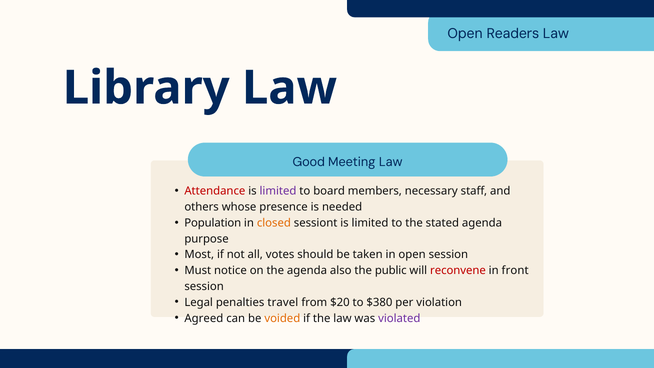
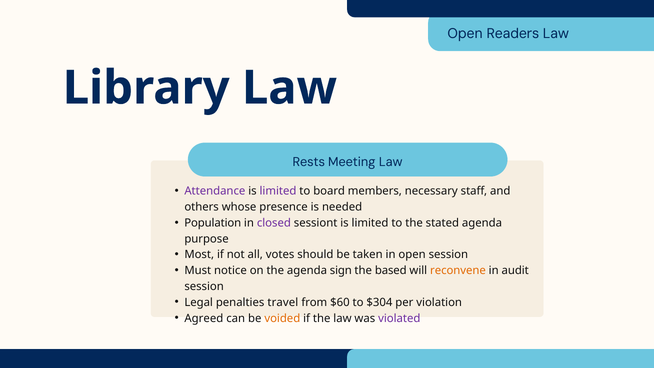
Good: Good -> Rests
Attendance colour: red -> purple
closed colour: orange -> purple
also: also -> sign
public: public -> based
reconvene colour: red -> orange
front: front -> audit
$20: $20 -> $60
$380: $380 -> $304
